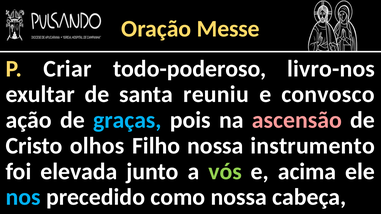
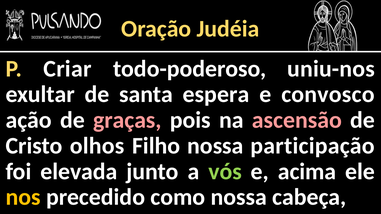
Messe: Messe -> Judéia
livro-nos: livro-nos -> uniu-nos
reuniu: reuniu -> espera
graças colour: light blue -> pink
instrumento: instrumento -> participação
nos colour: light blue -> yellow
